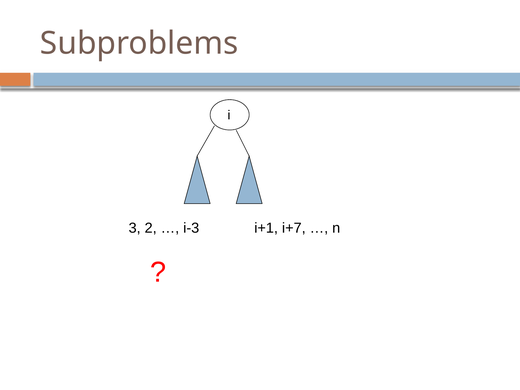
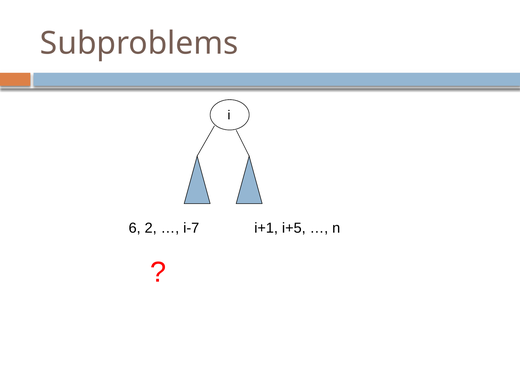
3: 3 -> 6
i-3: i-3 -> i-7
i+7: i+7 -> i+5
